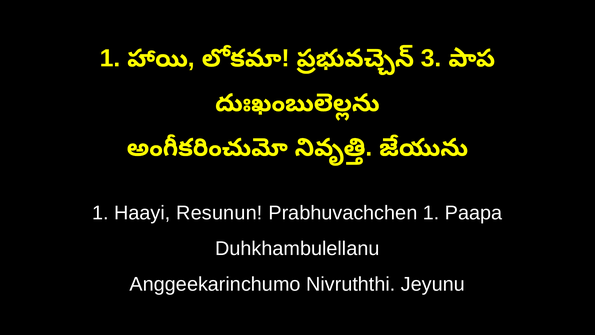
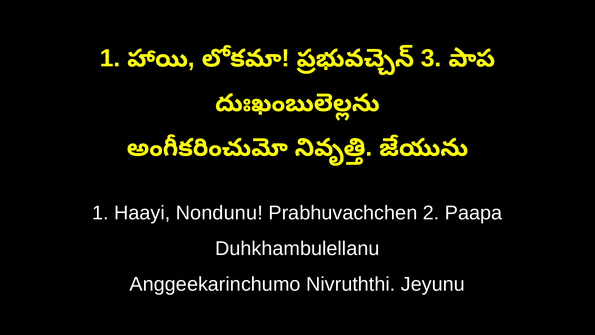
Resunun: Resunun -> Nondunu
Prabhuvachchen 1: 1 -> 2
